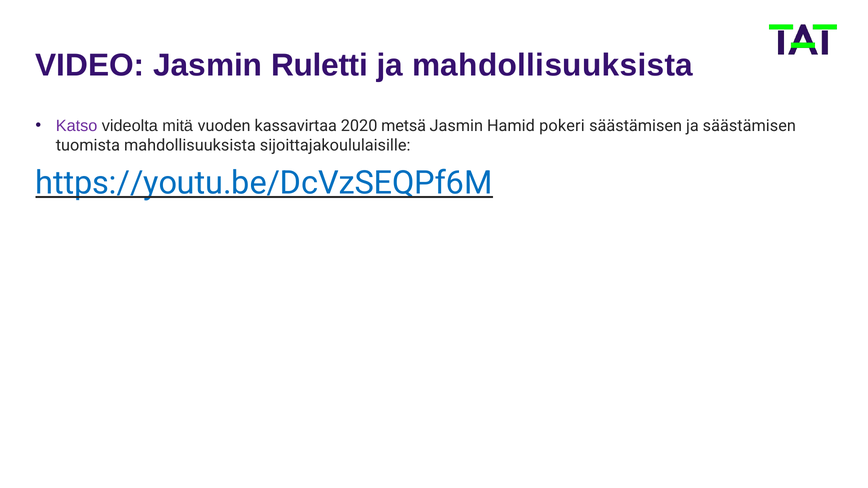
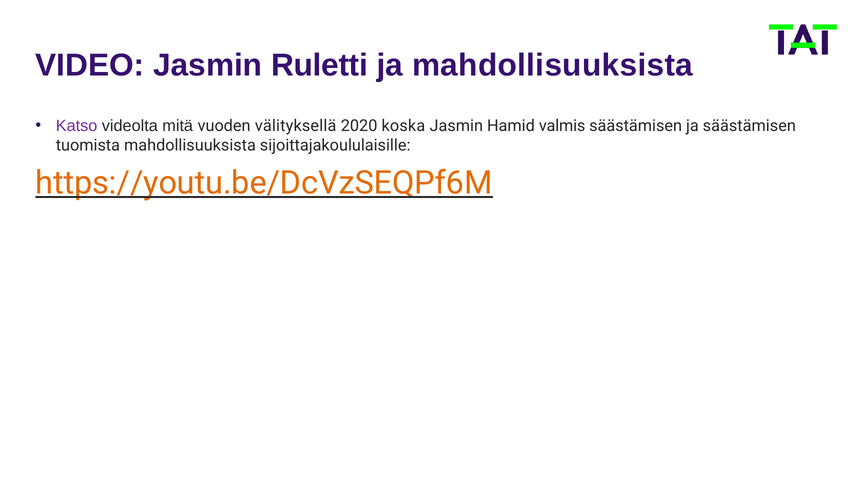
kassavirtaa: kassavirtaa -> välityksellä
metsä: metsä -> koska
pokeri: pokeri -> valmis
https://youtu.be/DcVzSEQPf6M colour: blue -> orange
